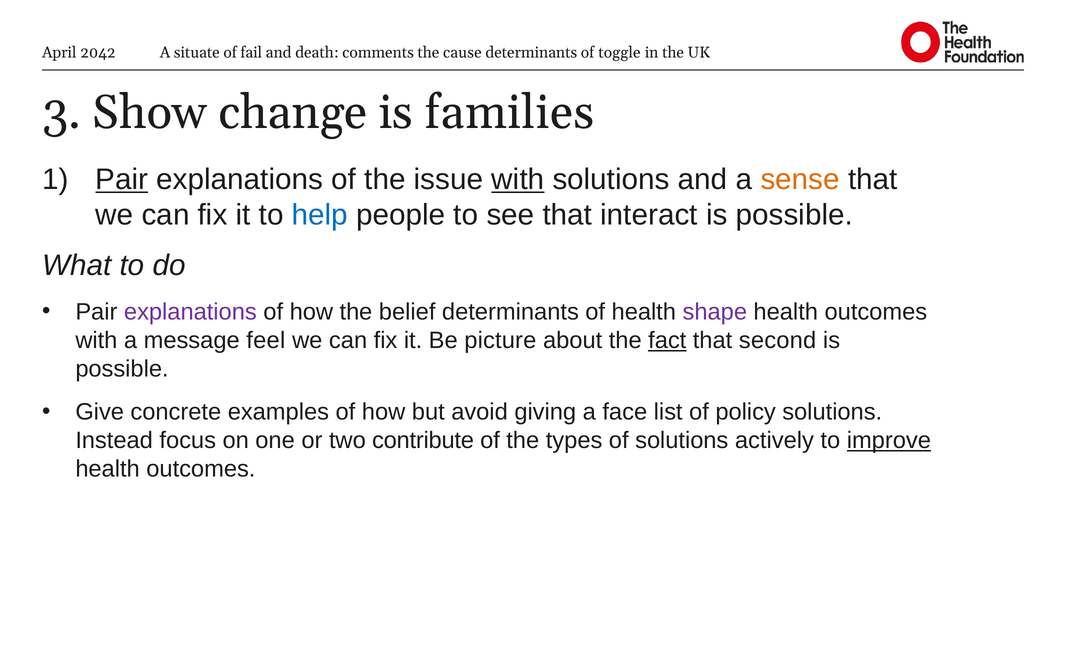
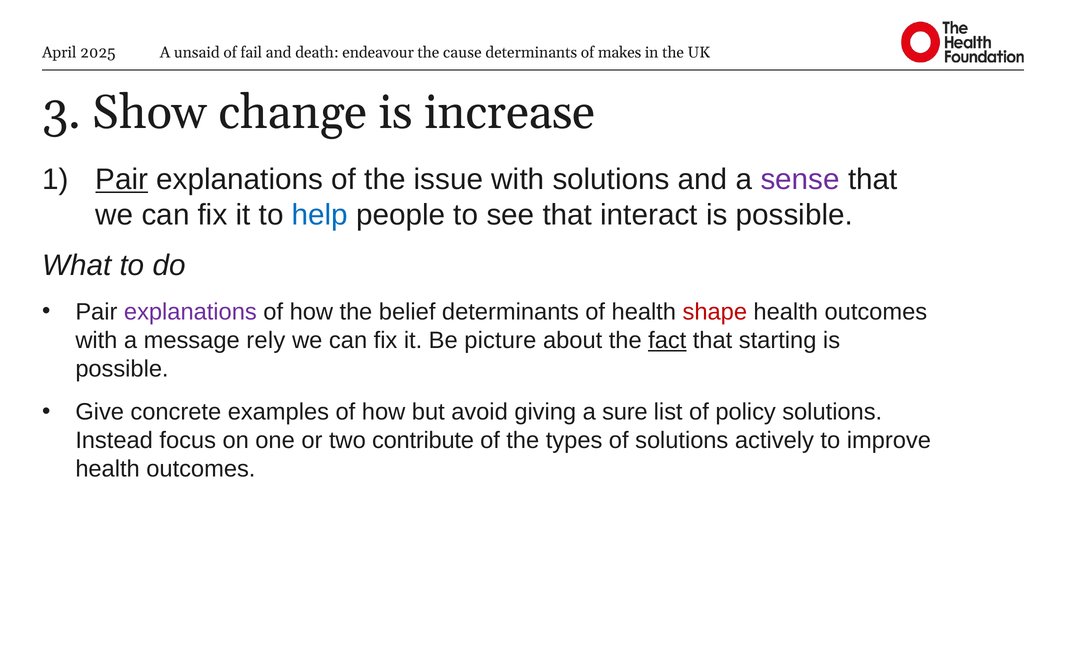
2042: 2042 -> 2025
situate: situate -> unsaid
comments: comments -> endeavour
toggle: toggle -> makes
families: families -> increase
with at (518, 180) underline: present -> none
sense colour: orange -> purple
shape colour: purple -> red
feel: feel -> rely
second: second -> starting
face: face -> sure
improve underline: present -> none
